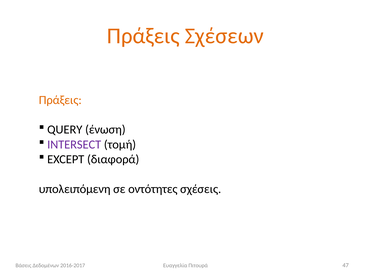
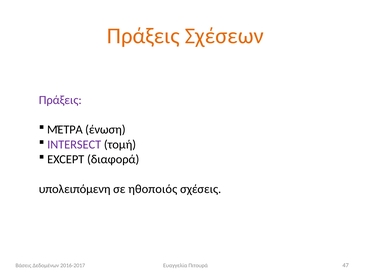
Πράξεις at (60, 100) colour: orange -> purple
QUERY: QUERY -> ΜΈΤΡΑ
οντότητες: οντότητες -> ηθοποιός
